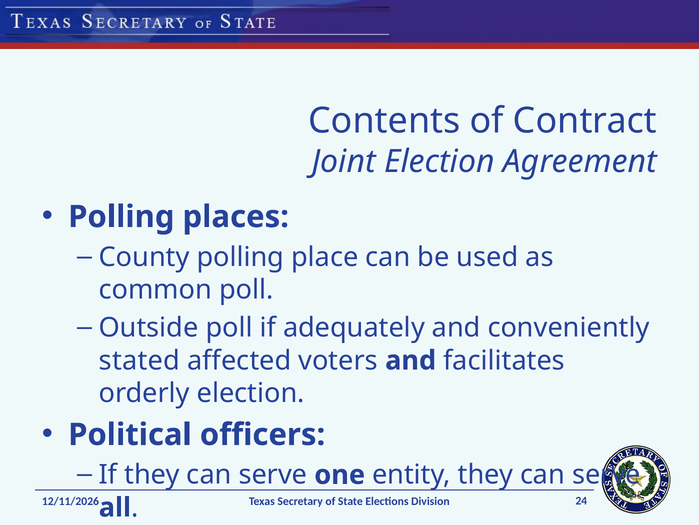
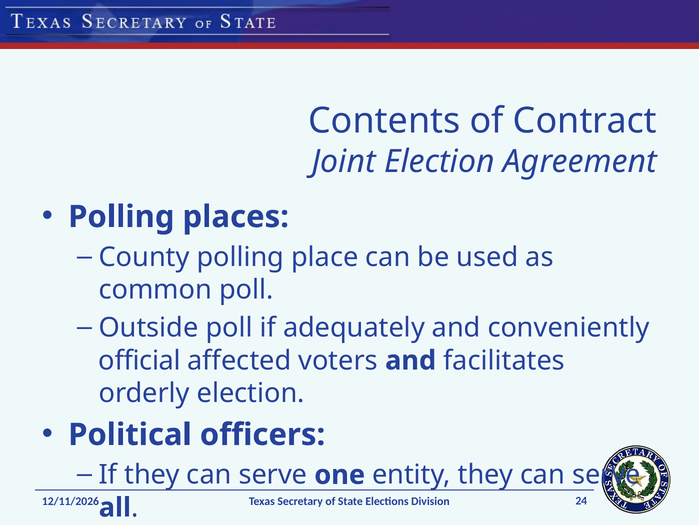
stated: stated -> official
